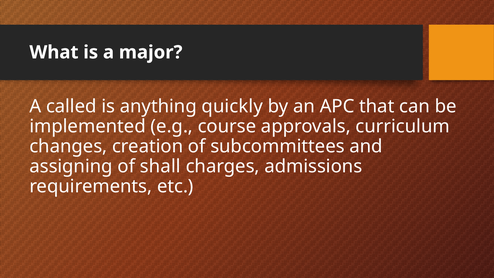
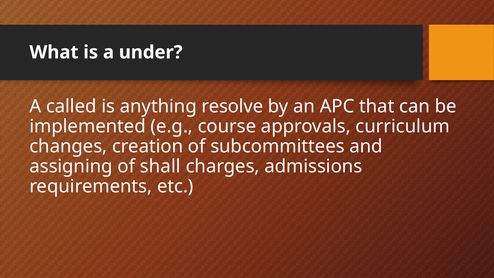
major: major -> under
quickly: quickly -> resolve
